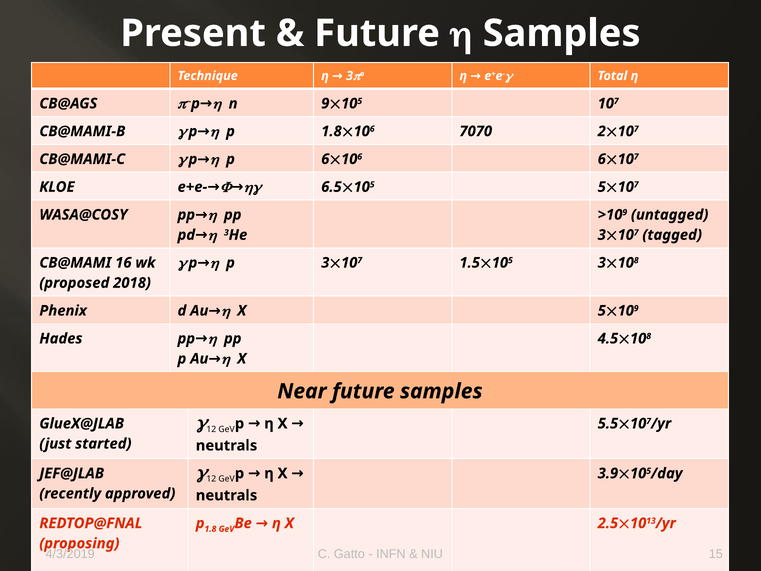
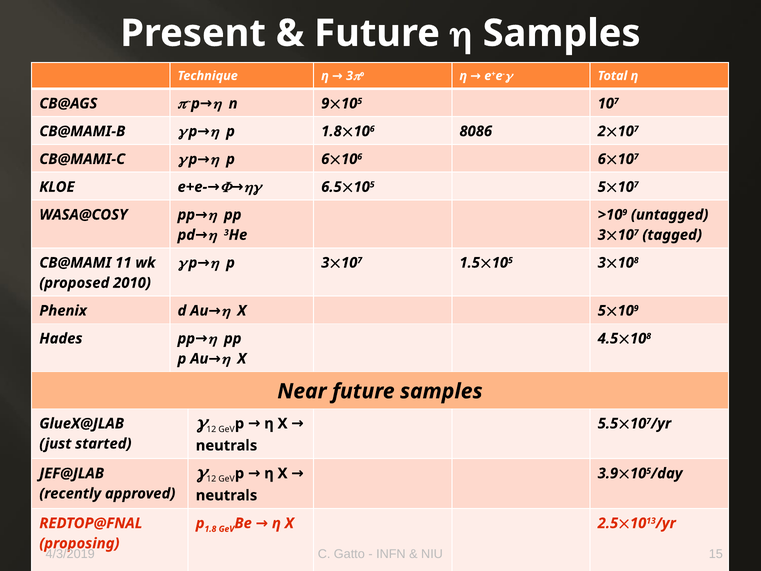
7070: 7070 -> 8086
16: 16 -> 11
2018: 2018 -> 2010
